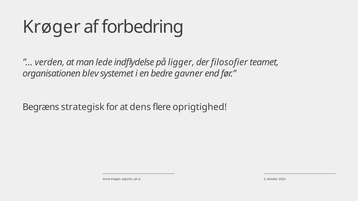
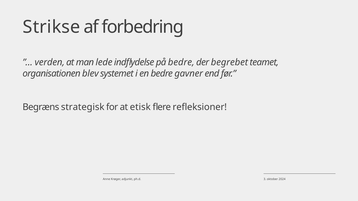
Krøger at (52, 27): Krøger -> Strikse
på ligger: ligger -> bedre
filosofier: filosofier -> begrebet
dens: dens -> etisk
oprigtighed: oprigtighed -> refleksioner
